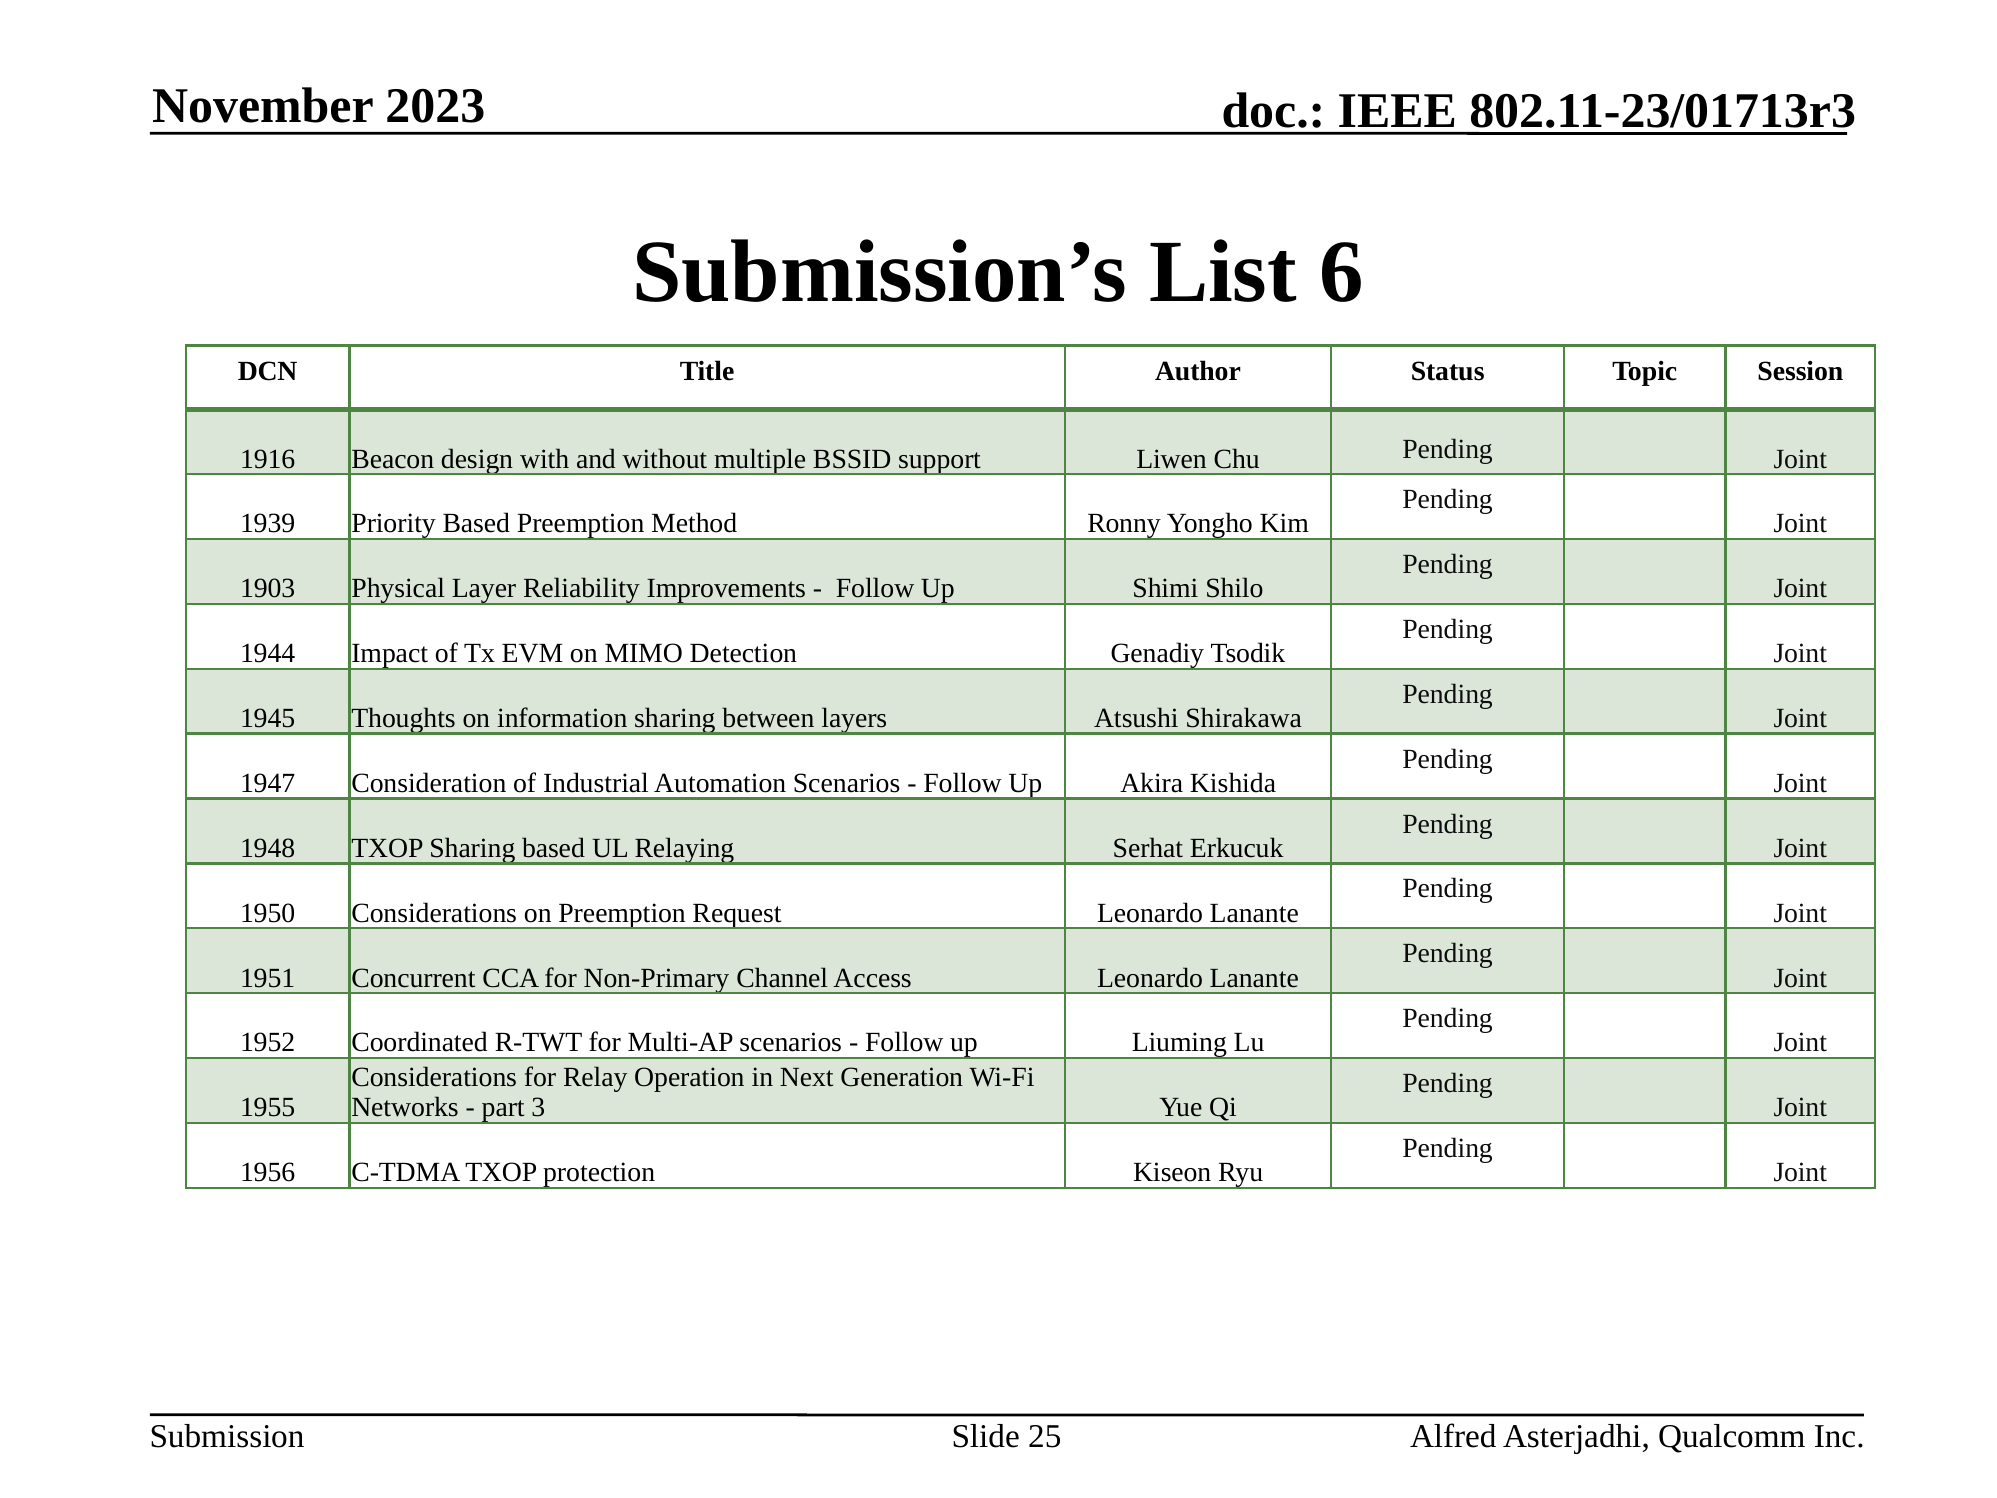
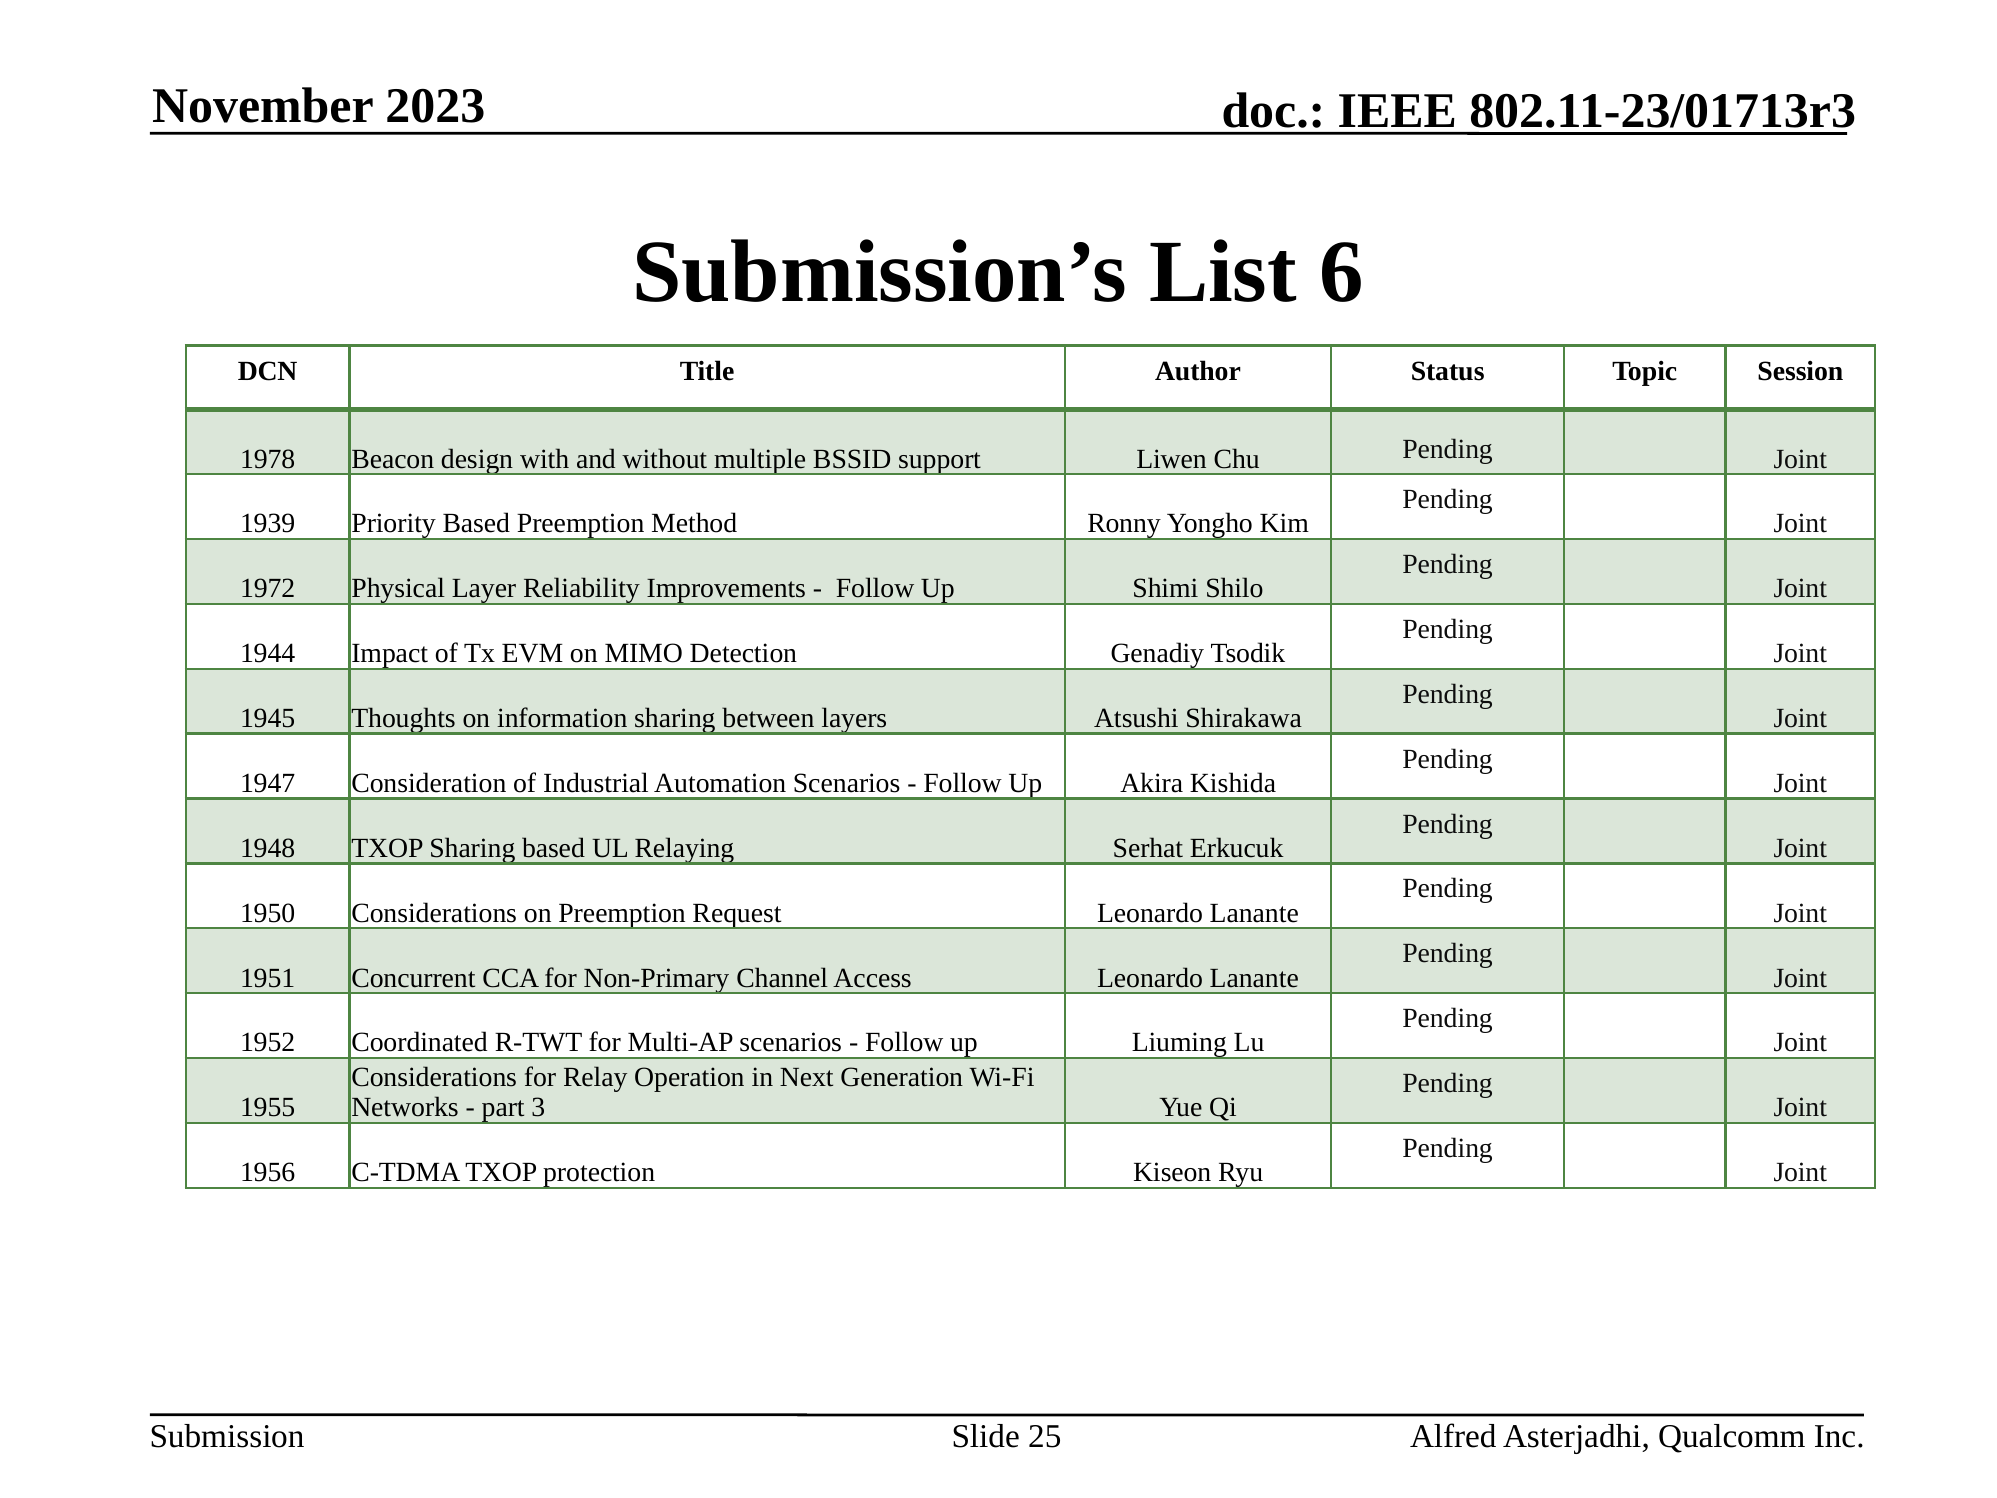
1916: 1916 -> 1978
1903: 1903 -> 1972
